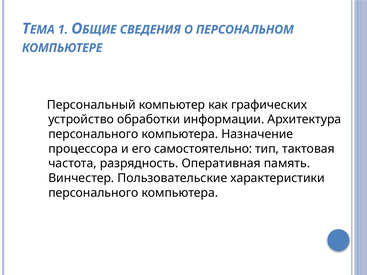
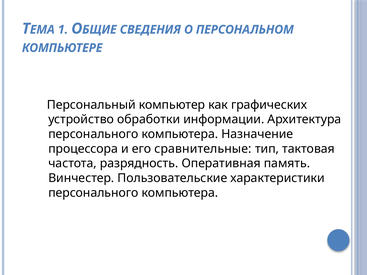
самостоятельно: самостоятельно -> сравнительные
